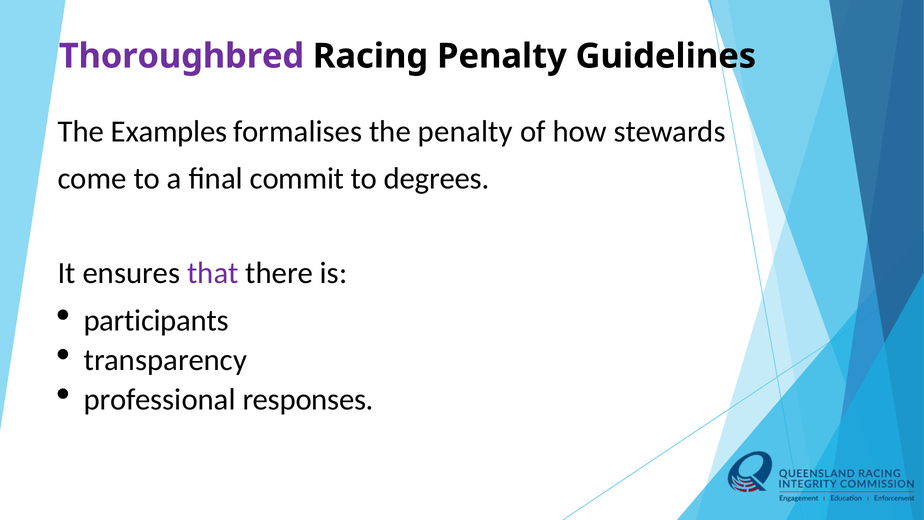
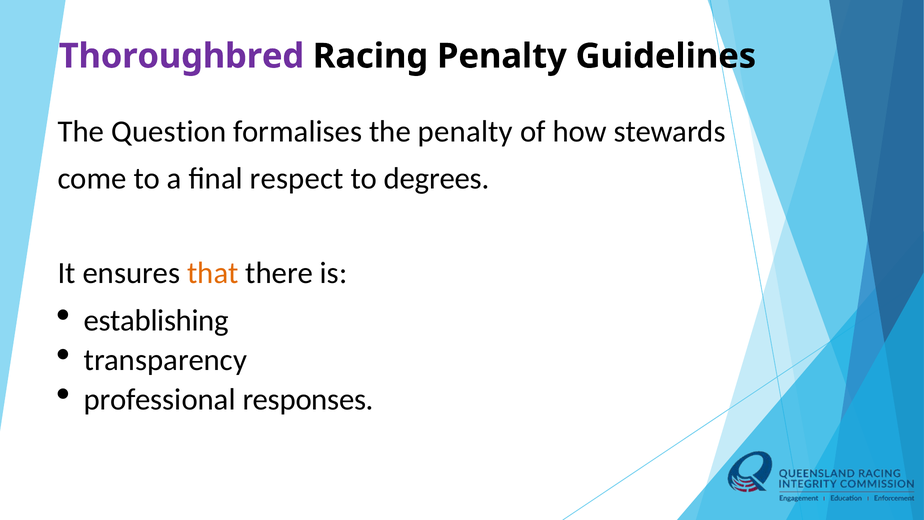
Examples: Examples -> Question
commit: commit -> respect
that colour: purple -> orange
participants: participants -> establishing
